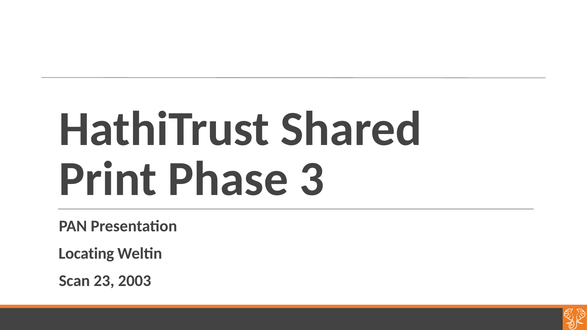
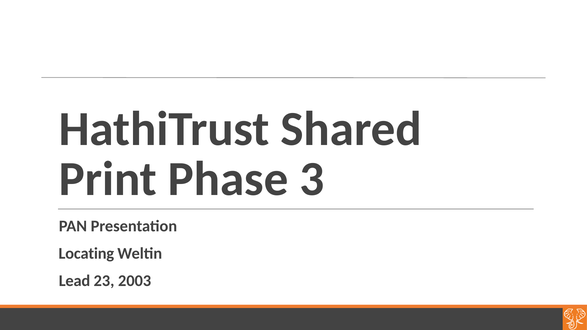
Scan: Scan -> Lead
